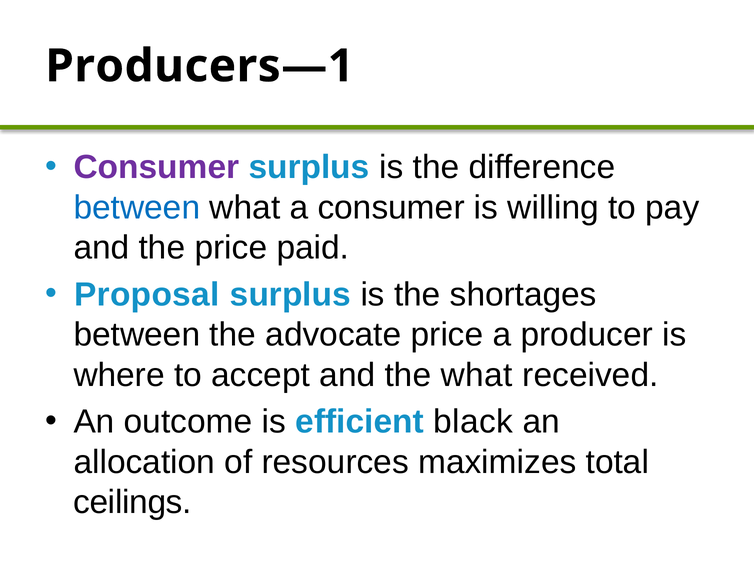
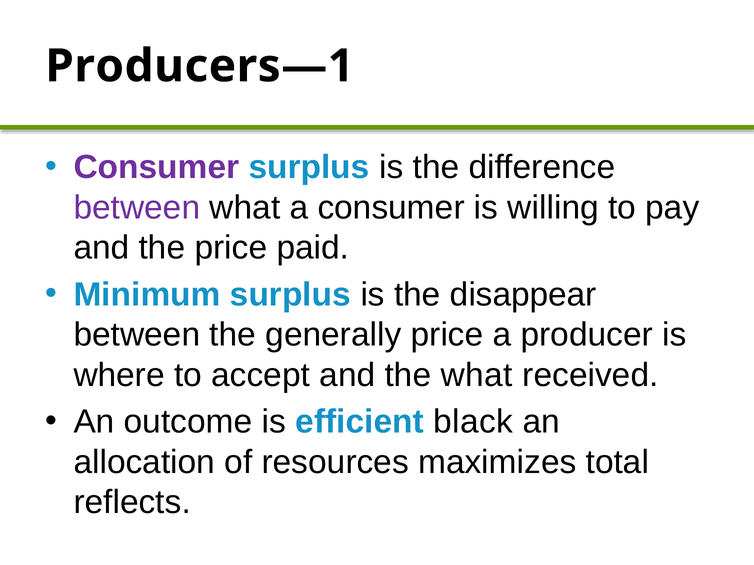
between at (137, 208) colour: blue -> purple
Proposal: Proposal -> Minimum
shortages: shortages -> disappear
advocate: advocate -> generally
ceilings: ceilings -> reflects
